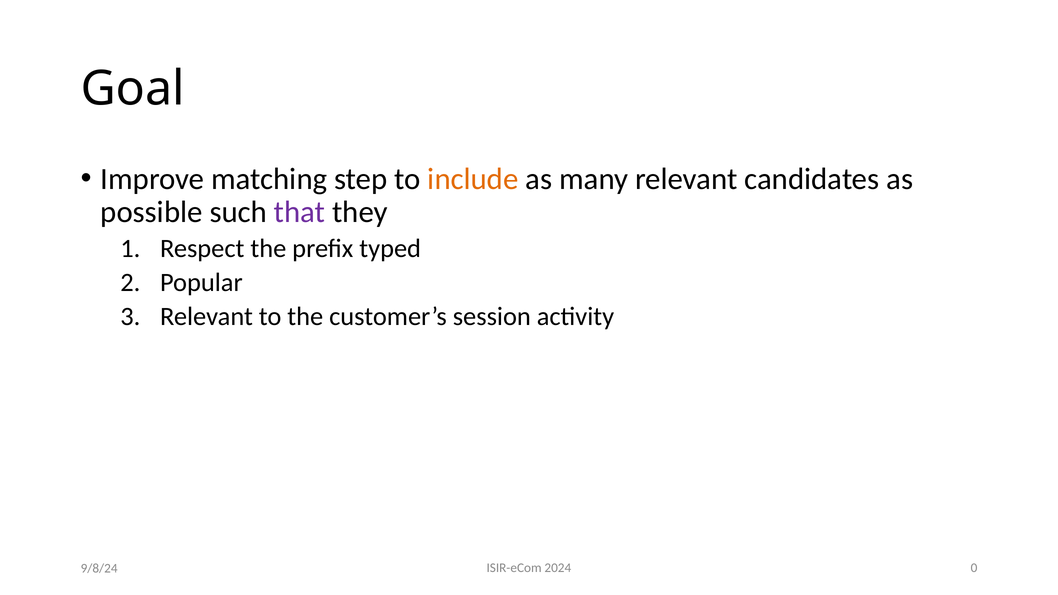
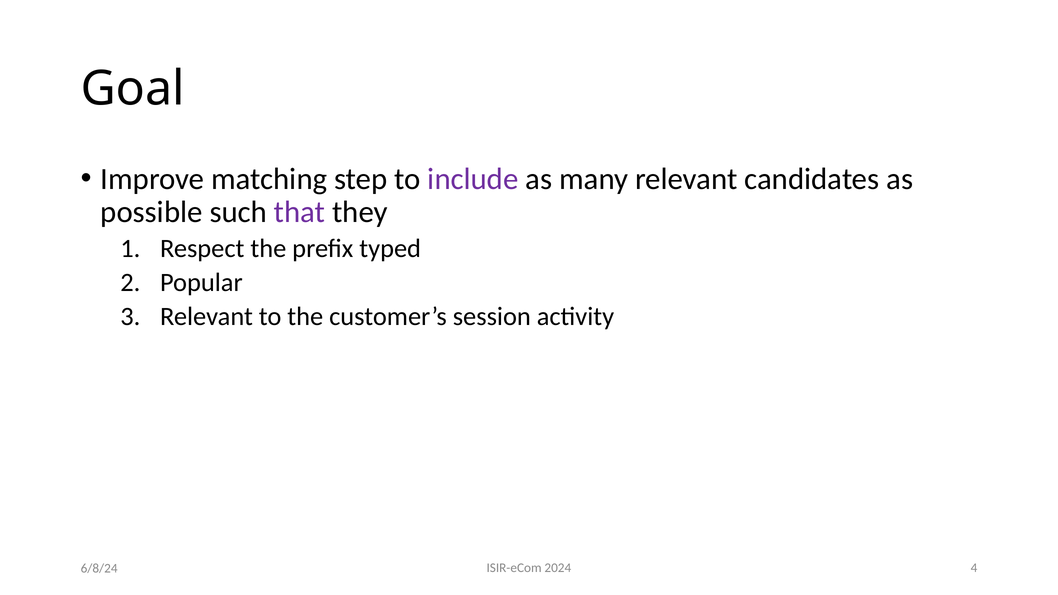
include colour: orange -> purple
0: 0 -> 4
9/8/24: 9/8/24 -> 6/8/24
